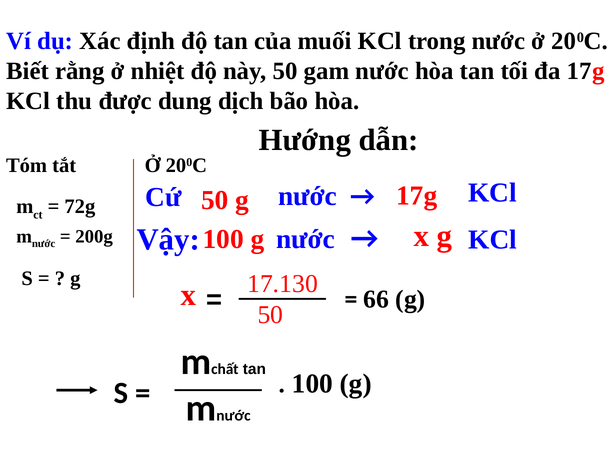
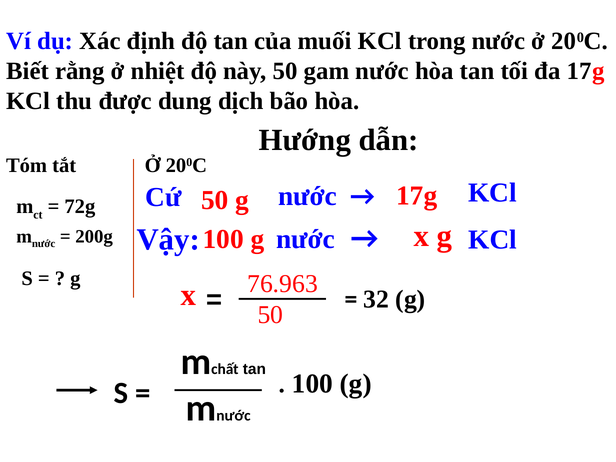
17.130: 17.130 -> 76.963
66: 66 -> 32
